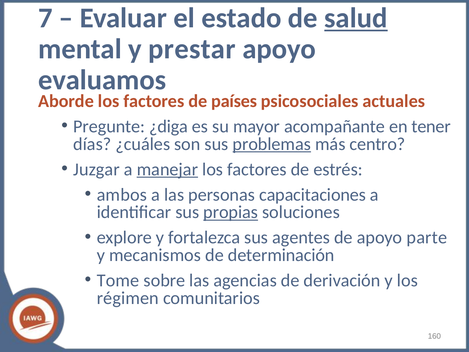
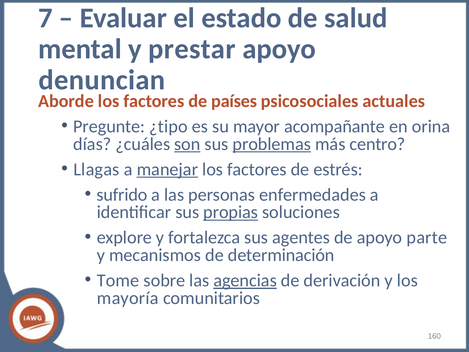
salud underline: present -> none
evaluamos: evaluamos -> denuncian
¿diga: ¿diga -> ¿tipo
tener: tener -> orina
son underline: none -> present
Juzgar: Juzgar -> Llagas
ambos: ambos -> sufrido
capacitaciones: capacitaciones -> enfermedades
agencias underline: none -> present
régimen: régimen -> mayoría
